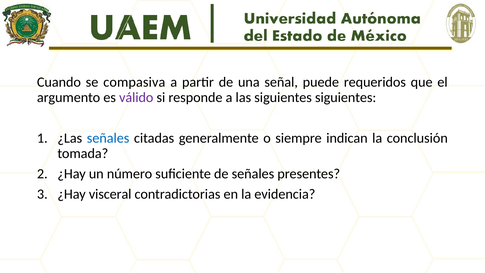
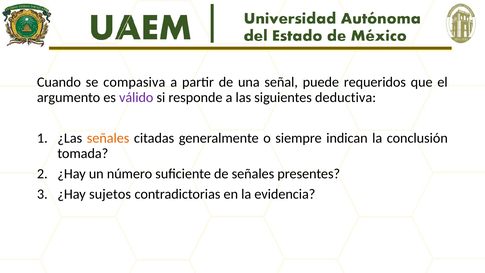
siguientes siguientes: siguientes -> deductiva
señales at (108, 138) colour: blue -> orange
visceral: visceral -> sujetos
